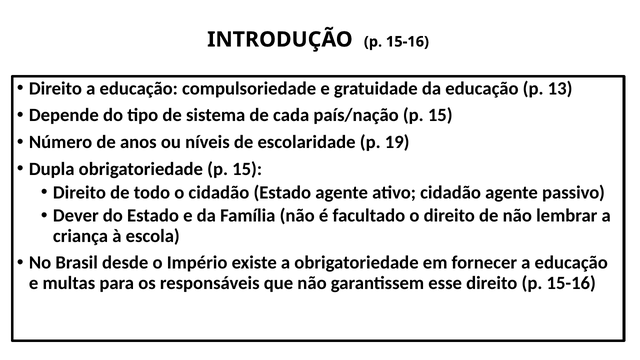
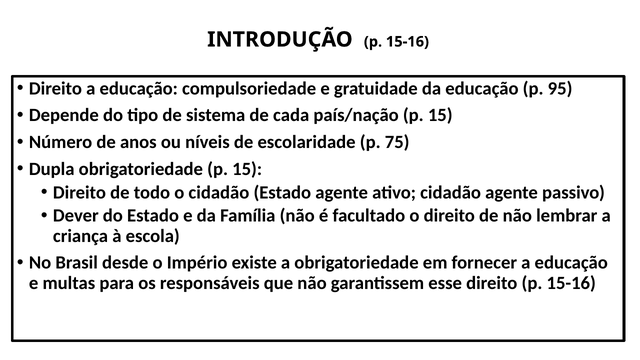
13: 13 -> 95
19: 19 -> 75
